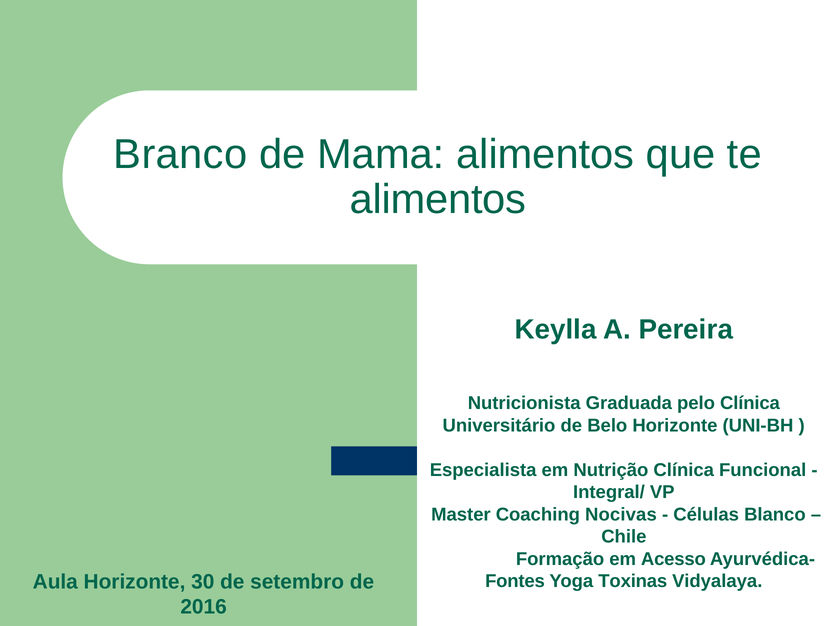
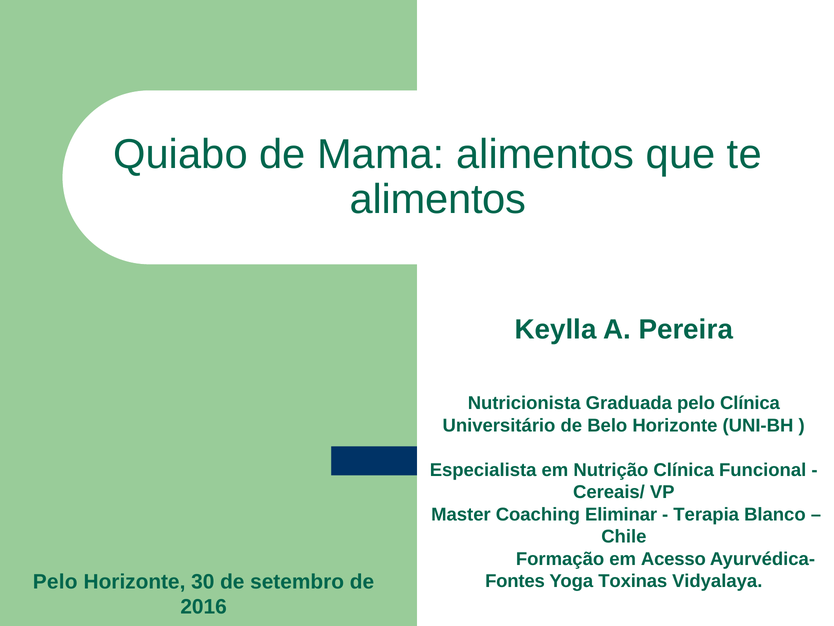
Branco: Branco -> Quiabo
Integral/: Integral/ -> Cereais/
Nocivas: Nocivas -> Eliminar
Células: Células -> Terapia
Aula at (55, 581): Aula -> Pelo
